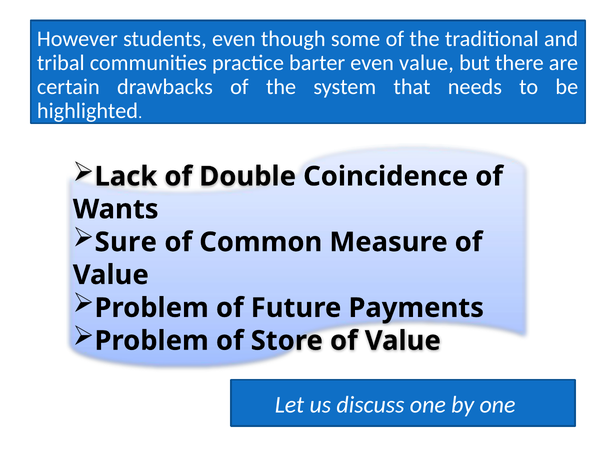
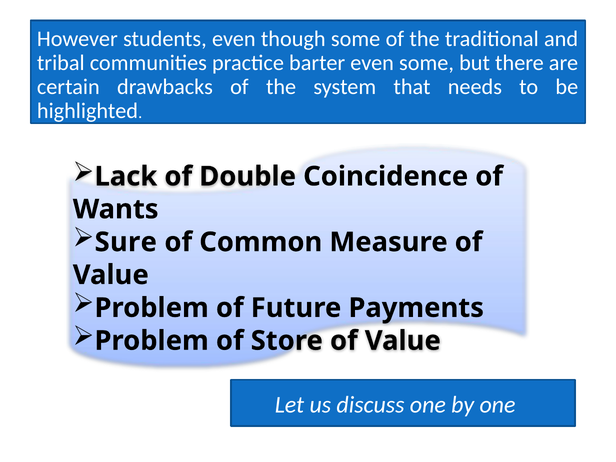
even value: value -> some
